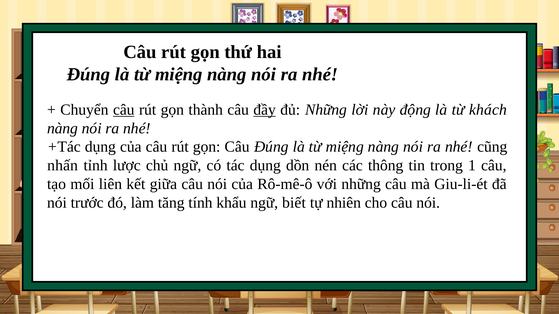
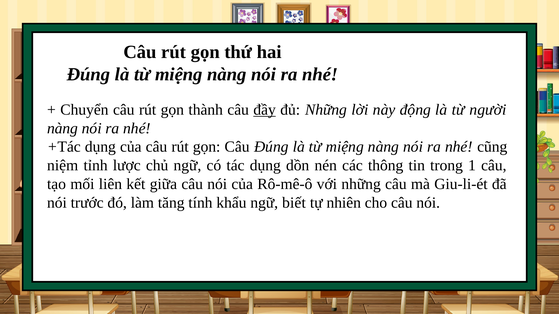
câu at (124, 110) underline: present -> none
khách: khách -> người
nhấn: nhấn -> niệm
